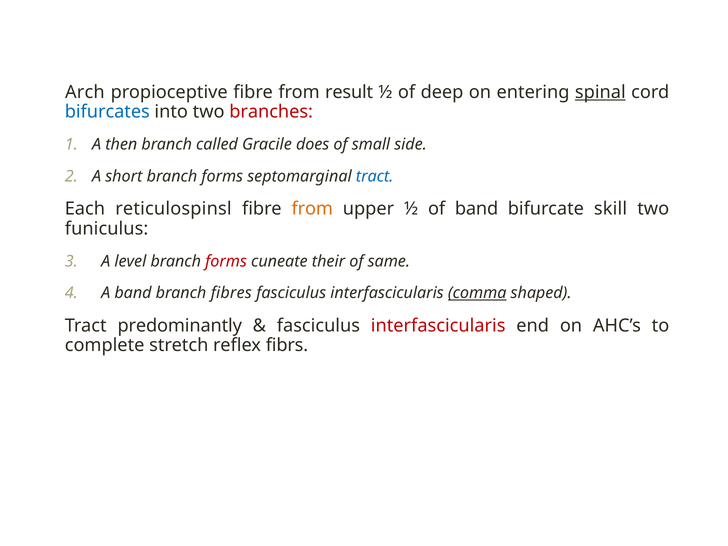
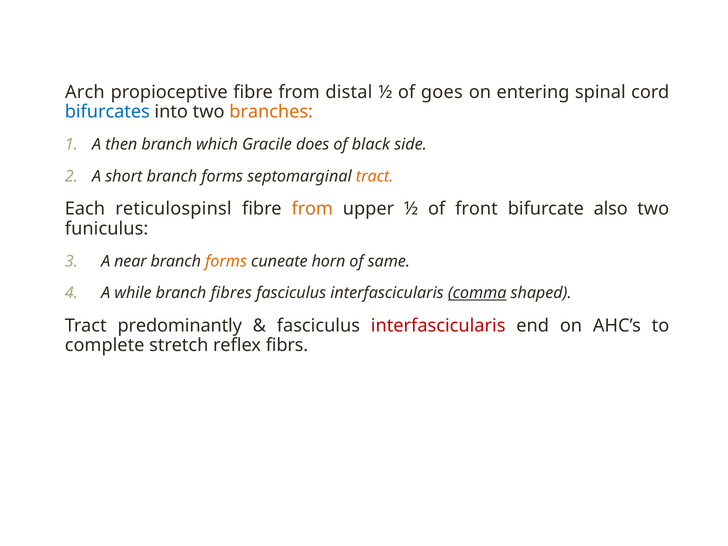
result: result -> distal
deep: deep -> goes
spinal underline: present -> none
branches colour: red -> orange
called: called -> which
small: small -> black
tract at (375, 176) colour: blue -> orange
of band: band -> front
skill: skill -> also
level: level -> near
forms at (226, 261) colour: red -> orange
their: their -> horn
A band: band -> while
